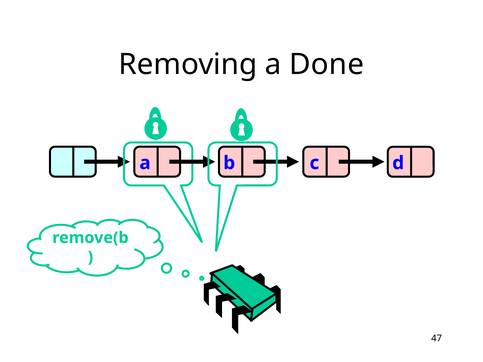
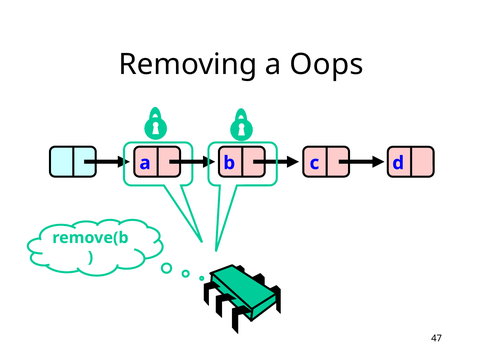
Done: Done -> Oops
